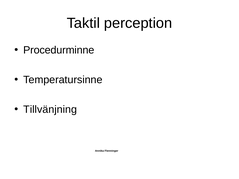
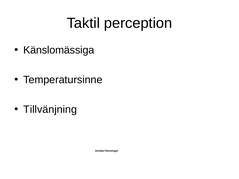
Procedurminne: Procedurminne -> Känslomässiga
